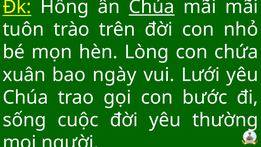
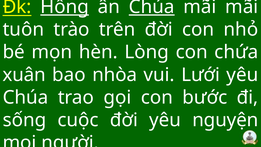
Hồng underline: none -> present
ngày: ngày -> nhòa
thường: thường -> nguyện
